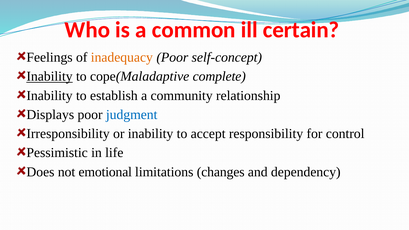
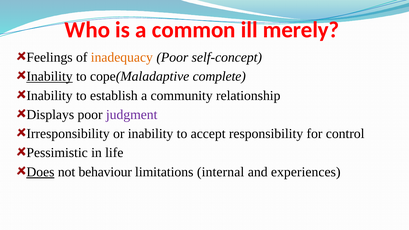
certain: certain -> merely
judgment colour: blue -> purple
Does underline: none -> present
emotional: emotional -> behaviour
changes: changes -> internal
dependency: dependency -> experiences
